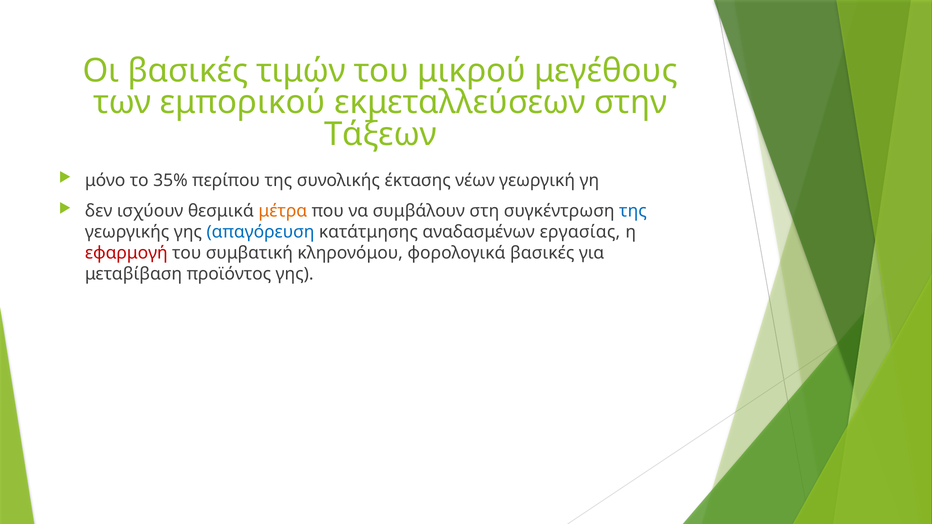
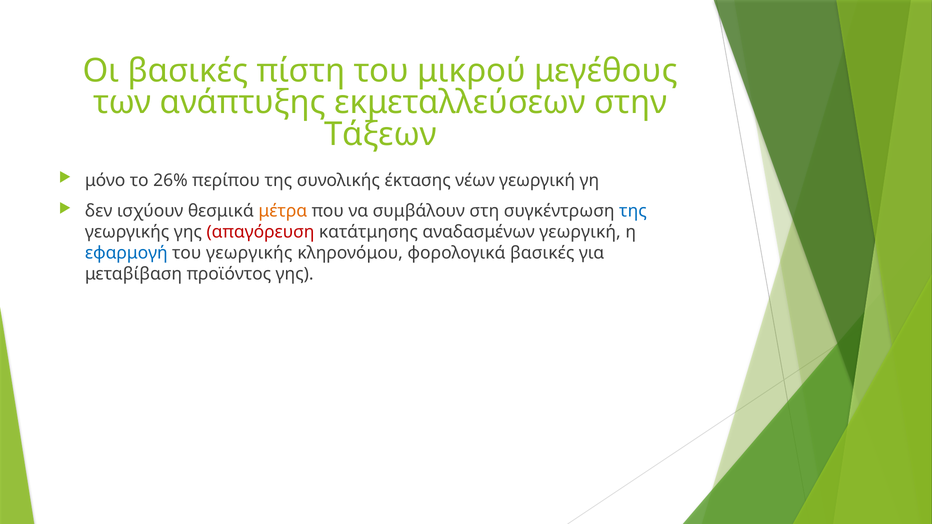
τιμών: τιμών -> πίστη
εμπορικού: εμπορικού -> ανάπτυξης
35%: 35% -> 26%
απαγόρευση colour: blue -> red
αναδασμένων εργασίας: εργασίας -> γεωργική
εφαρμογή colour: red -> blue
του συμβατική: συμβατική -> γεωργικής
